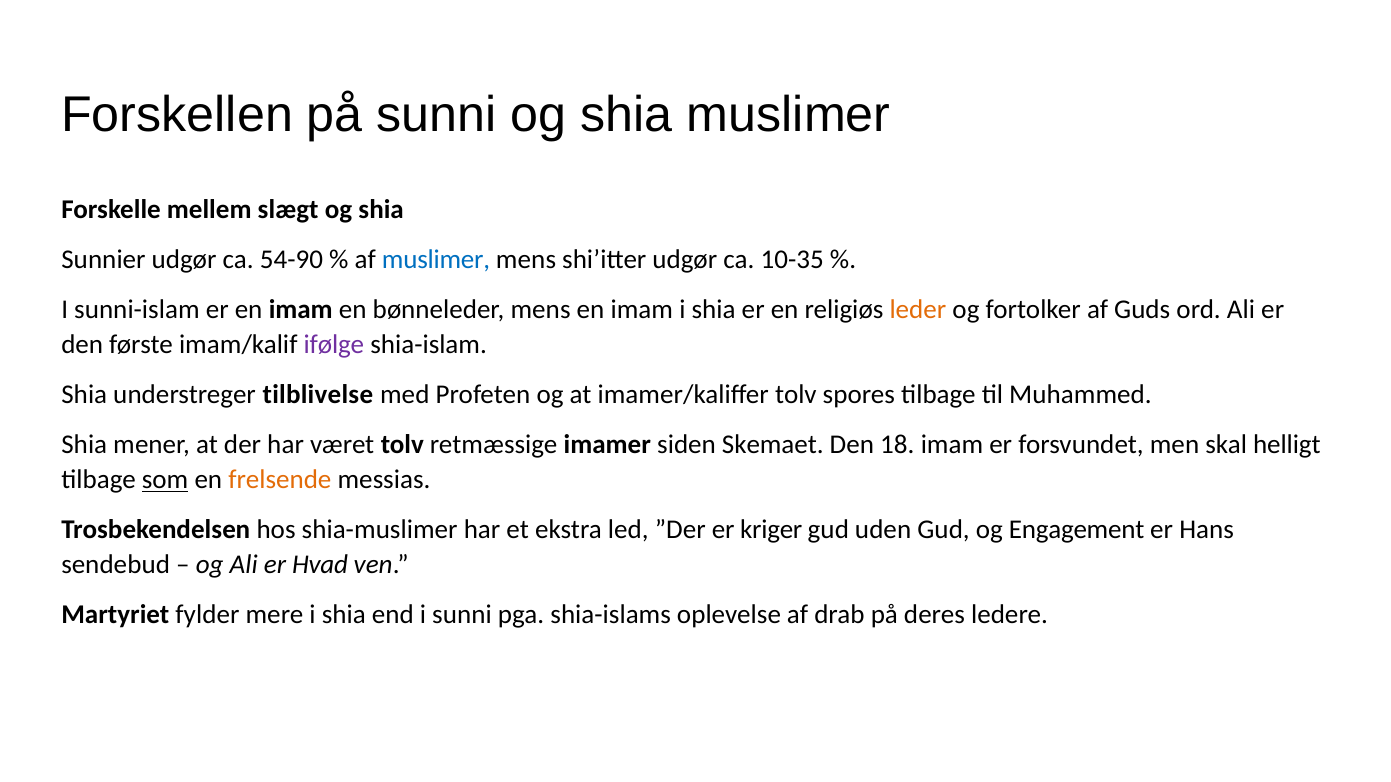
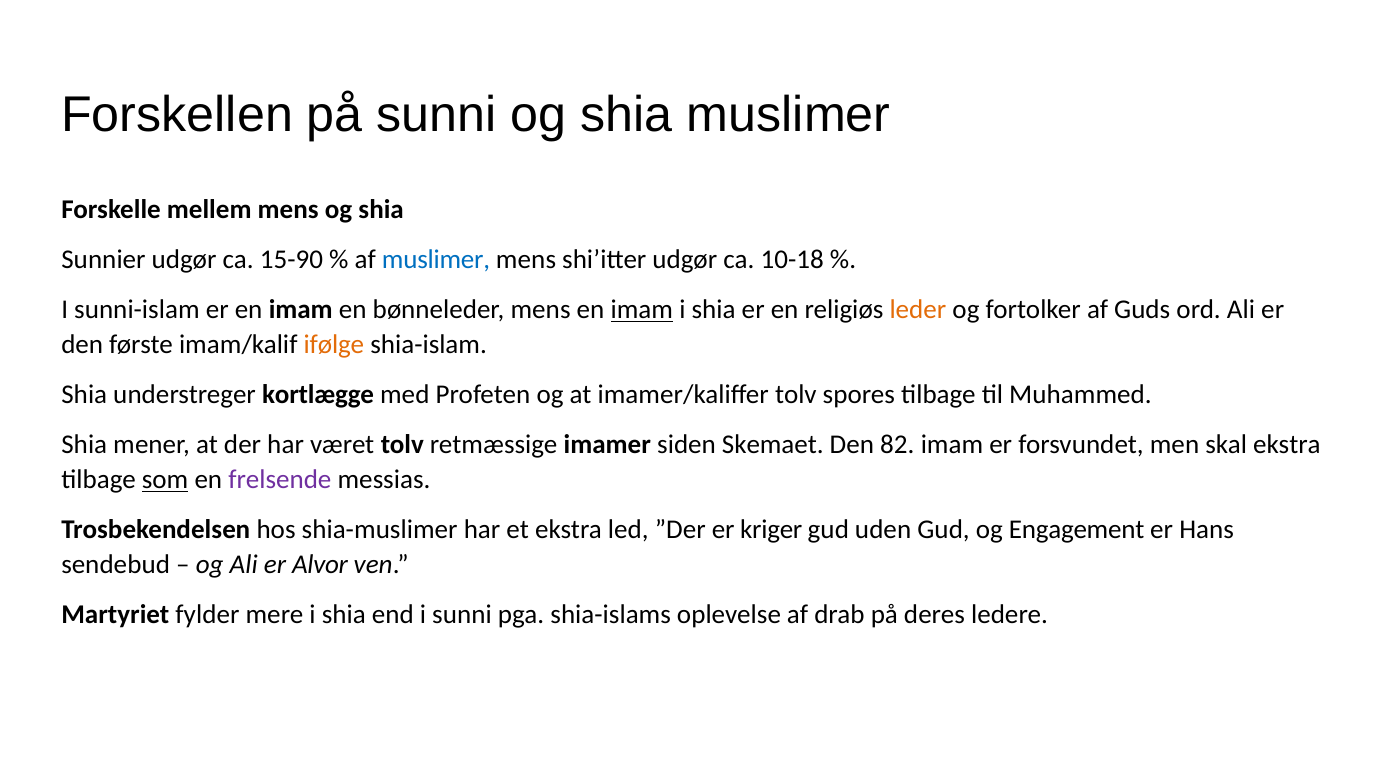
mellem slægt: slægt -> mens
54-90: 54-90 -> 15-90
10-35: 10-35 -> 10-18
imam at (642, 310) underline: none -> present
ifølge colour: purple -> orange
tilblivelse: tilblivelse -> kortlægge
18: 18 -> 82
skal helligt: helligt -> ekstra
frelsende colour: orange -> purple
Hvad: Hvad -> Alvor
